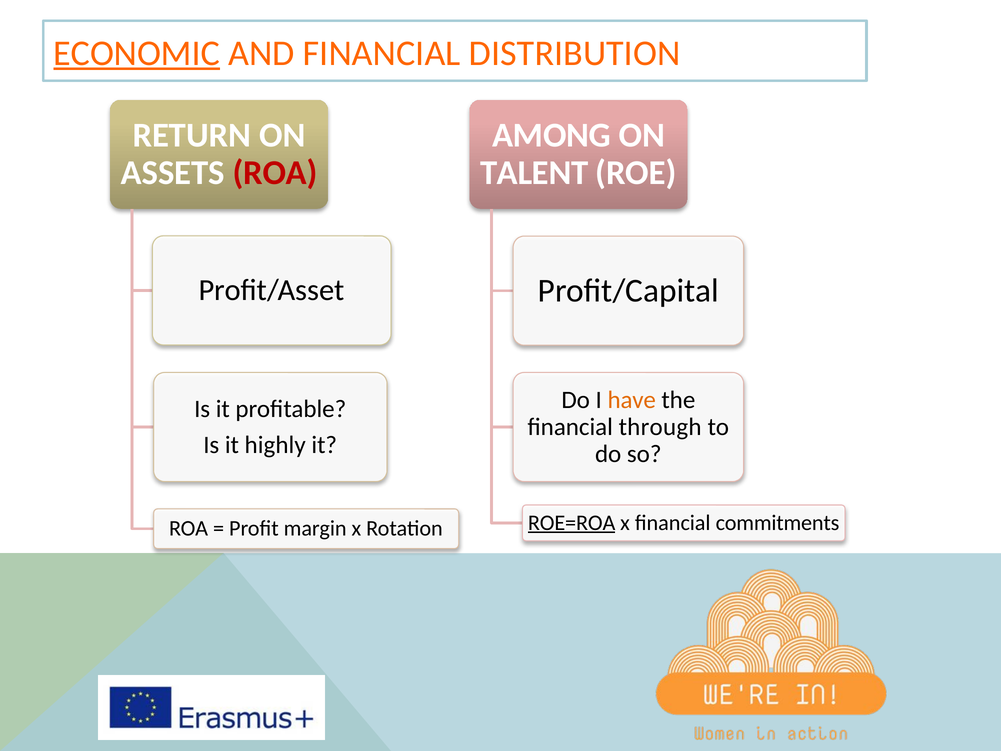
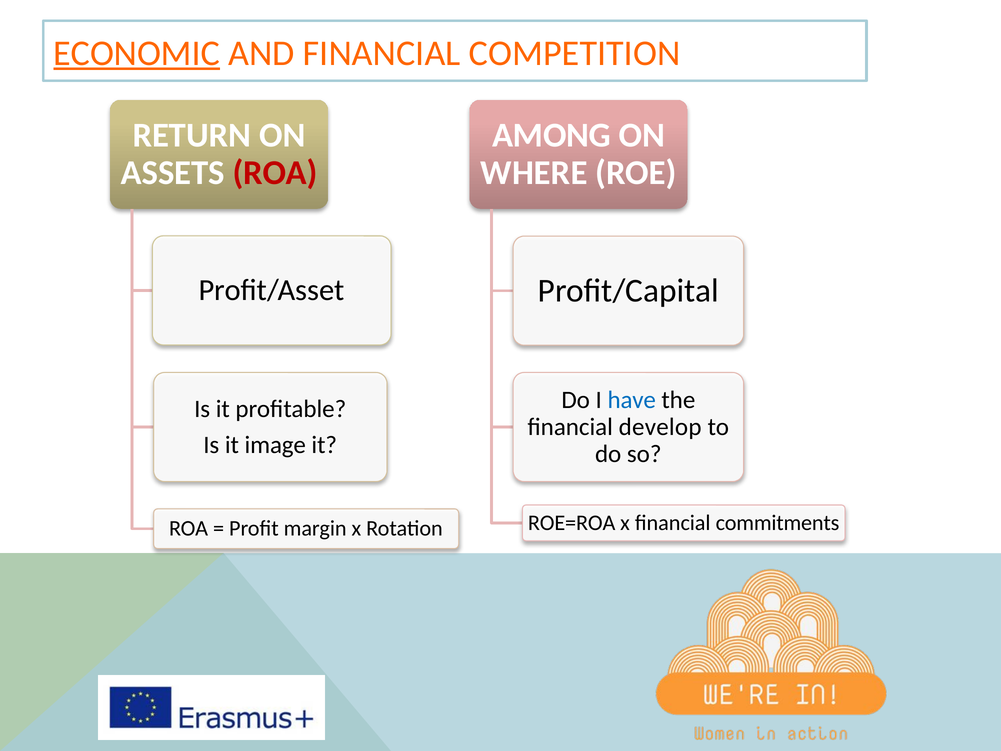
DISTRIBUTION: DISTRIBUTION -> COMPETITION
TALENT: TALENT -> WHERE
have colour: orange -> blue
through: through -> develop
highly: highly -> image
ROE=ROA underline: present -> none
